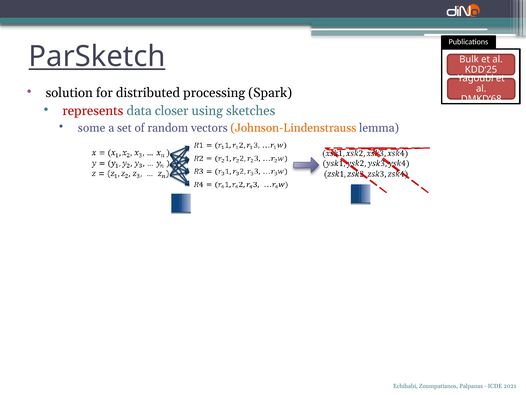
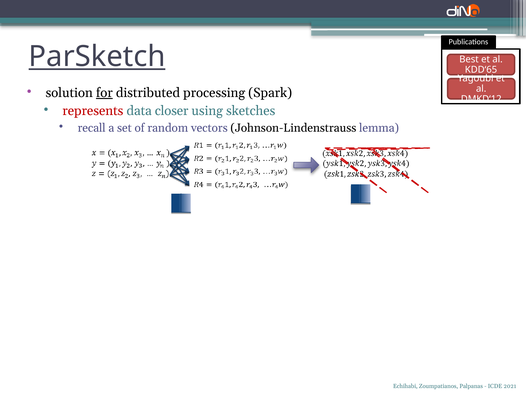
Bulk: Bulk -> Best
KDD‘25: KDD‘25 -> KDD‘65
for underline: none -> present
DMKD‘68: DMKD‘68 -> DMKD‘12
some: some -> recall
Johnson-Lindenstrauss colour: orange -> black
